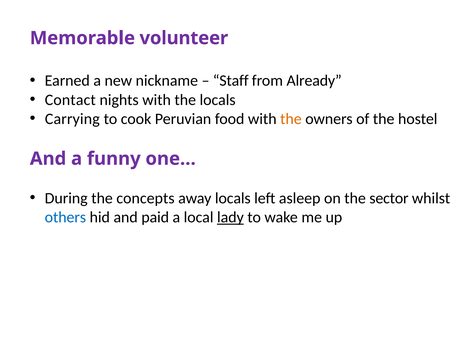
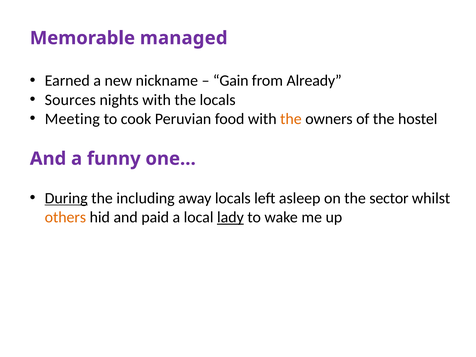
volunteer: volunteer -> managed
Staff: Staff -> Gain
Contact: Contact -> Sources
Carrying: Carrying -> Meeting
During underline: none -> present
concepts: concepts -> including
others colour: blue -> orange
